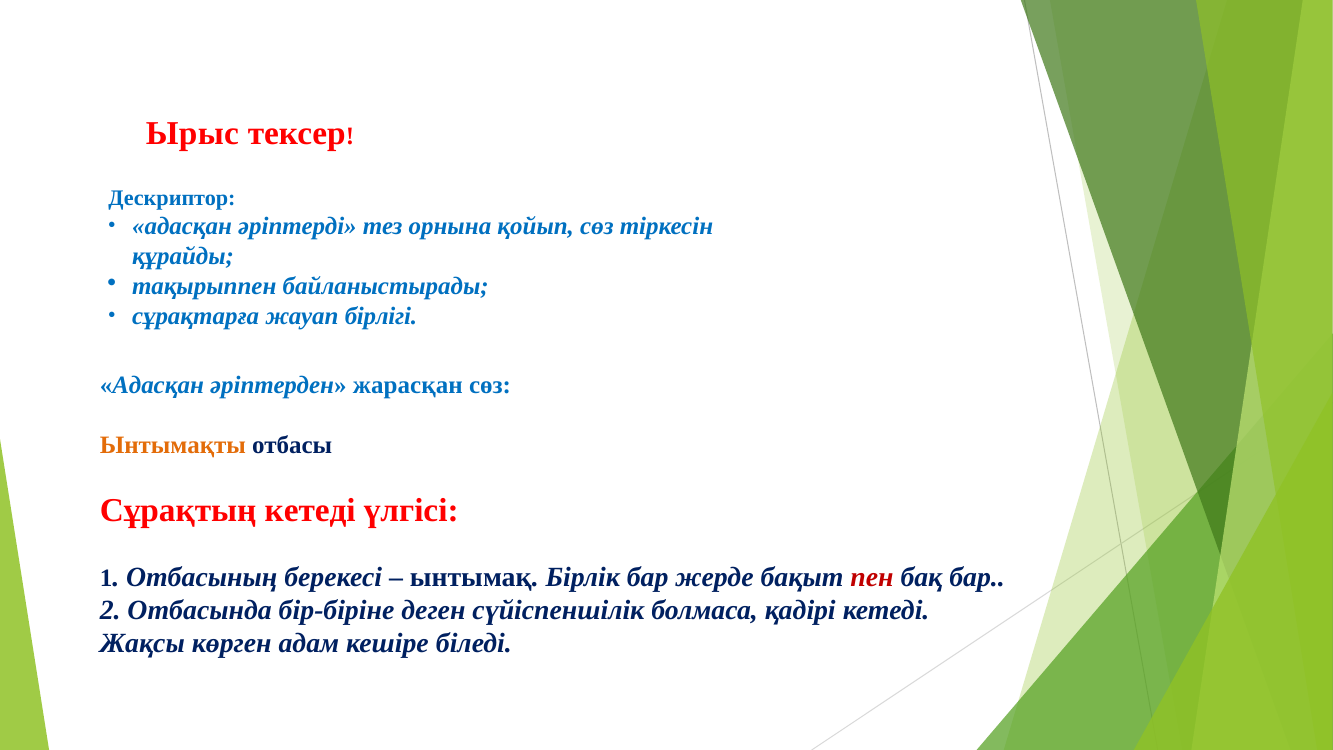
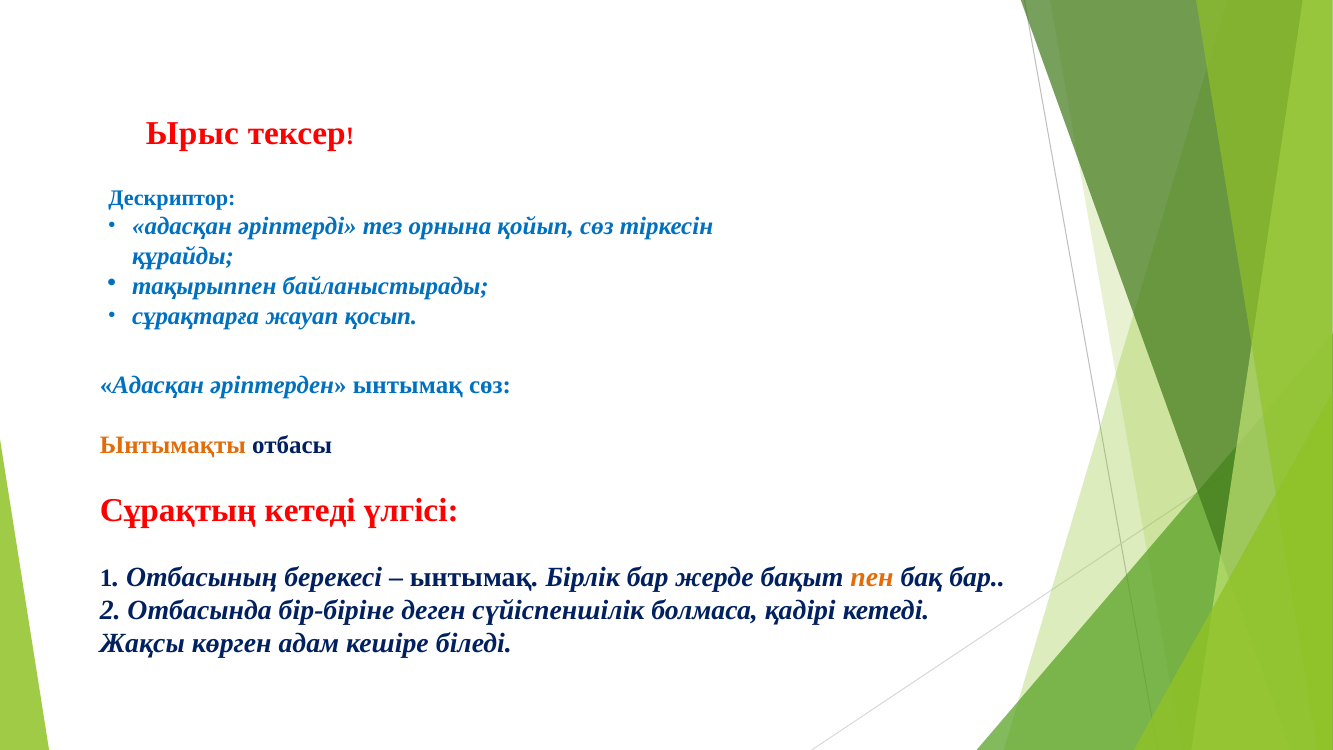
бірлігі: бірлігі -> қосып
әріптерден жарасқан: жарасқан -> ынтымақ
пен colour: red -> orange
